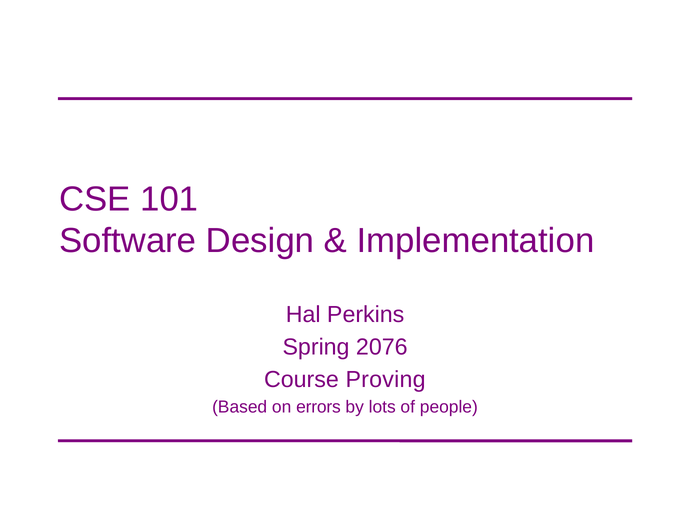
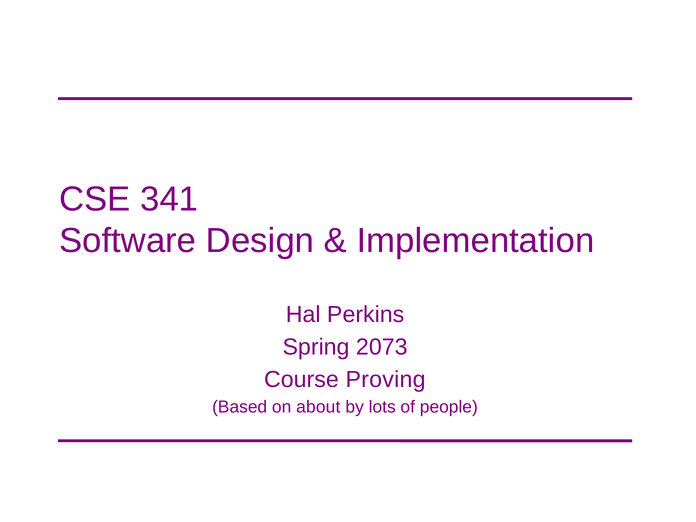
101: 101 -> 341
2076: 2076 -> 2073
errors: errors -> about
